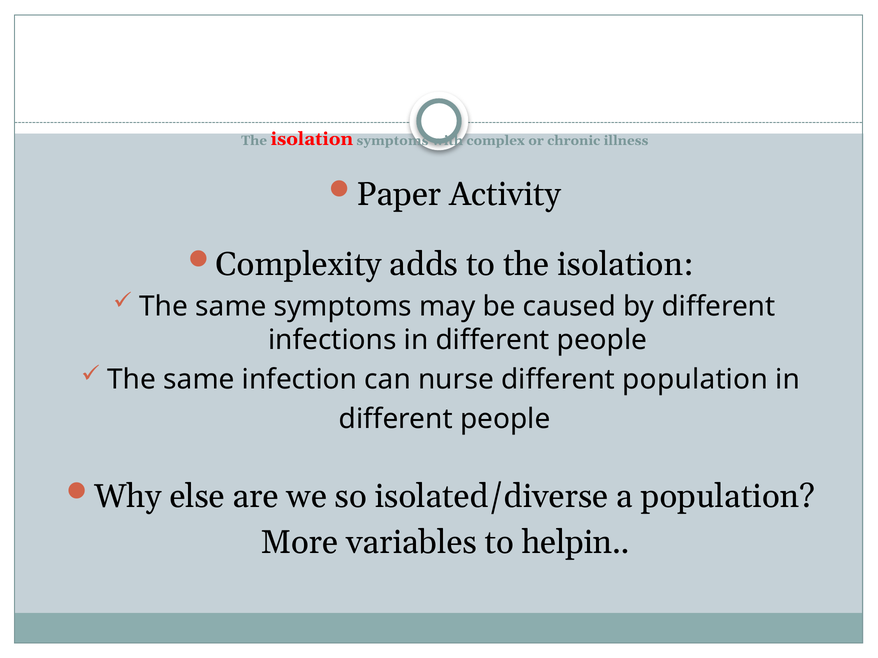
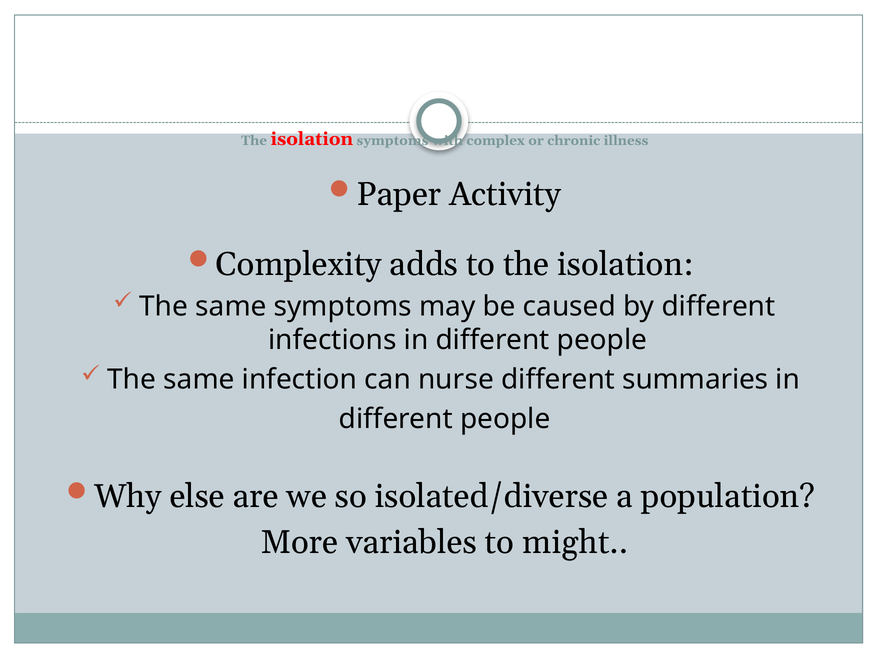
different population: population -> summaries
helpin: helpin -> might
